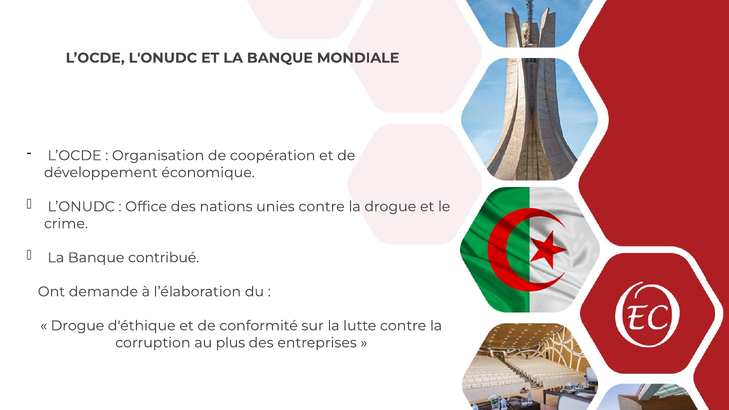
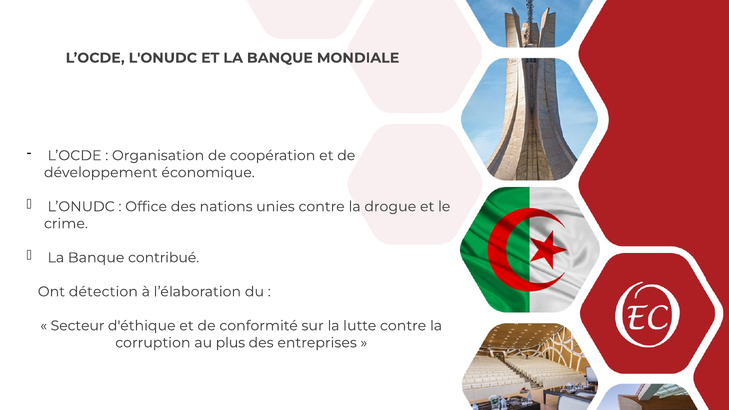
demande: demande -> détection
Drogue at (77, 326): Drogue -> Secteur
